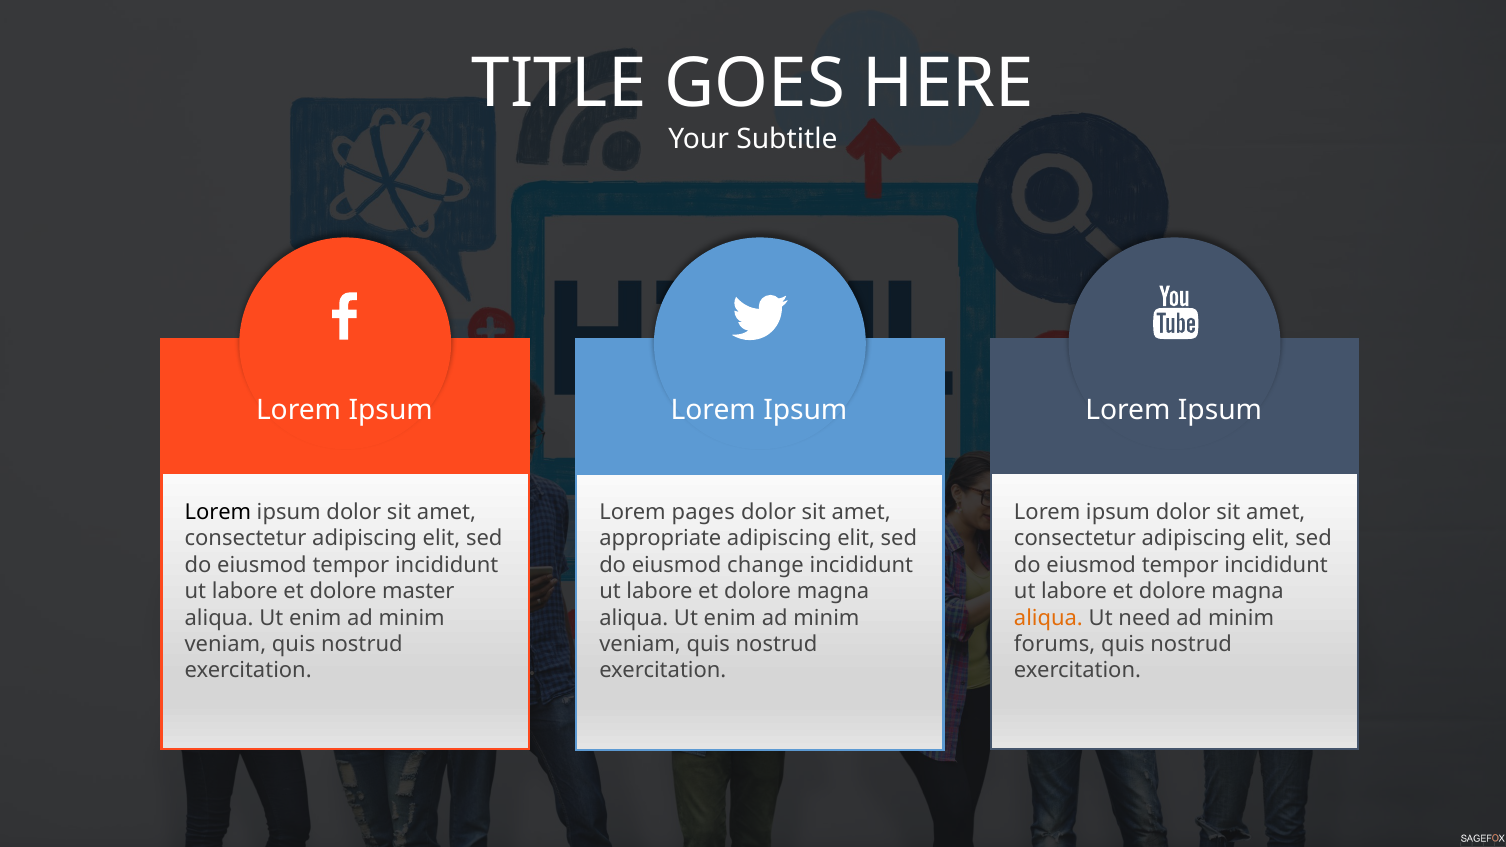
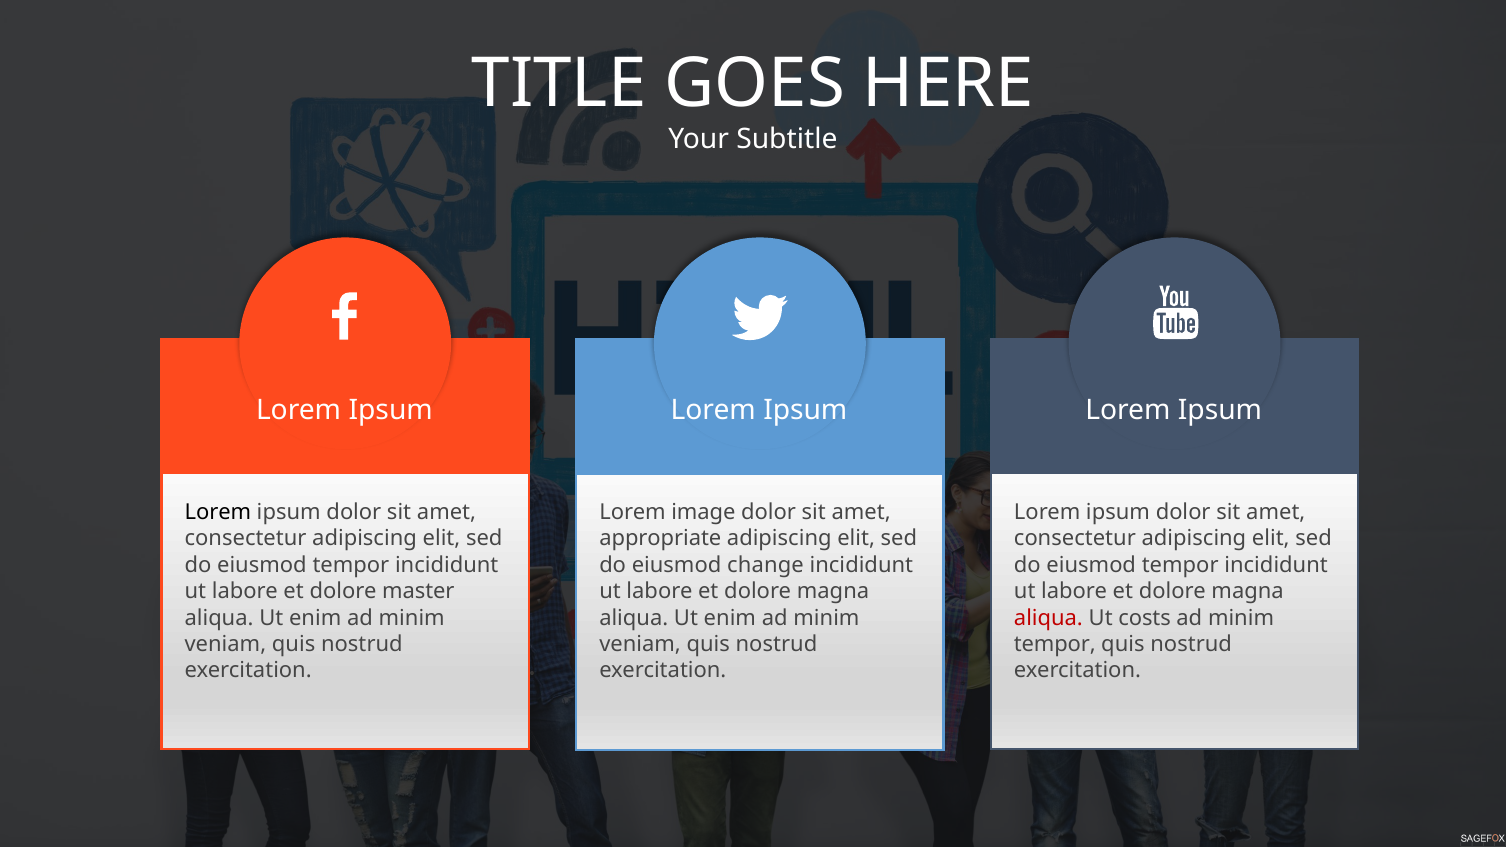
pages: pages -> image
aliqua at (1048, 618) colour: orange -> red
need: need -> costs
forums at (1055, 644): forums -> tempor
